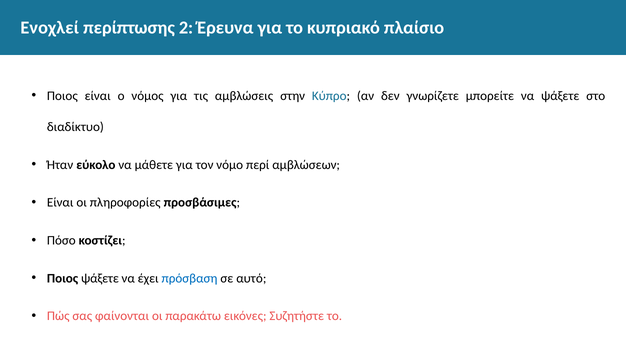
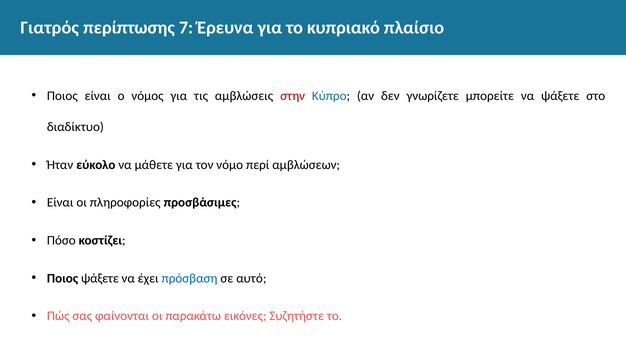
Ενοχλεί: Ενοχλεί -> Γιατρός
2: 2 -> 7
στην colour: black -> red
